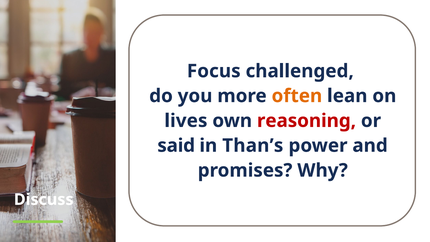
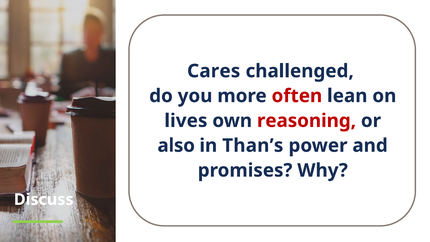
Focus: Focus -> Cares
often colour: orange -> red
said: said -> also
